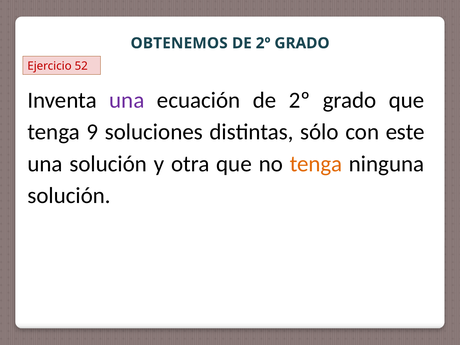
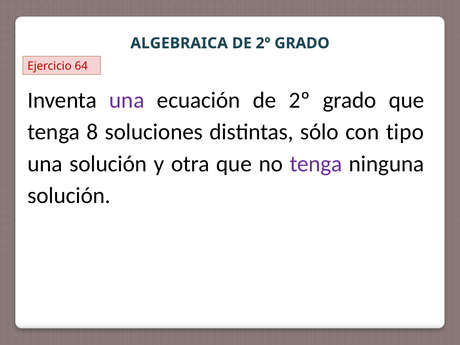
OBTENEMOS: OBTENEMOS -> ALGEBRAICA
52: 52 -> 64
9: 9 -> 8
este: este -> tipo
tenga at (316, 164) colour: orange -> purple
